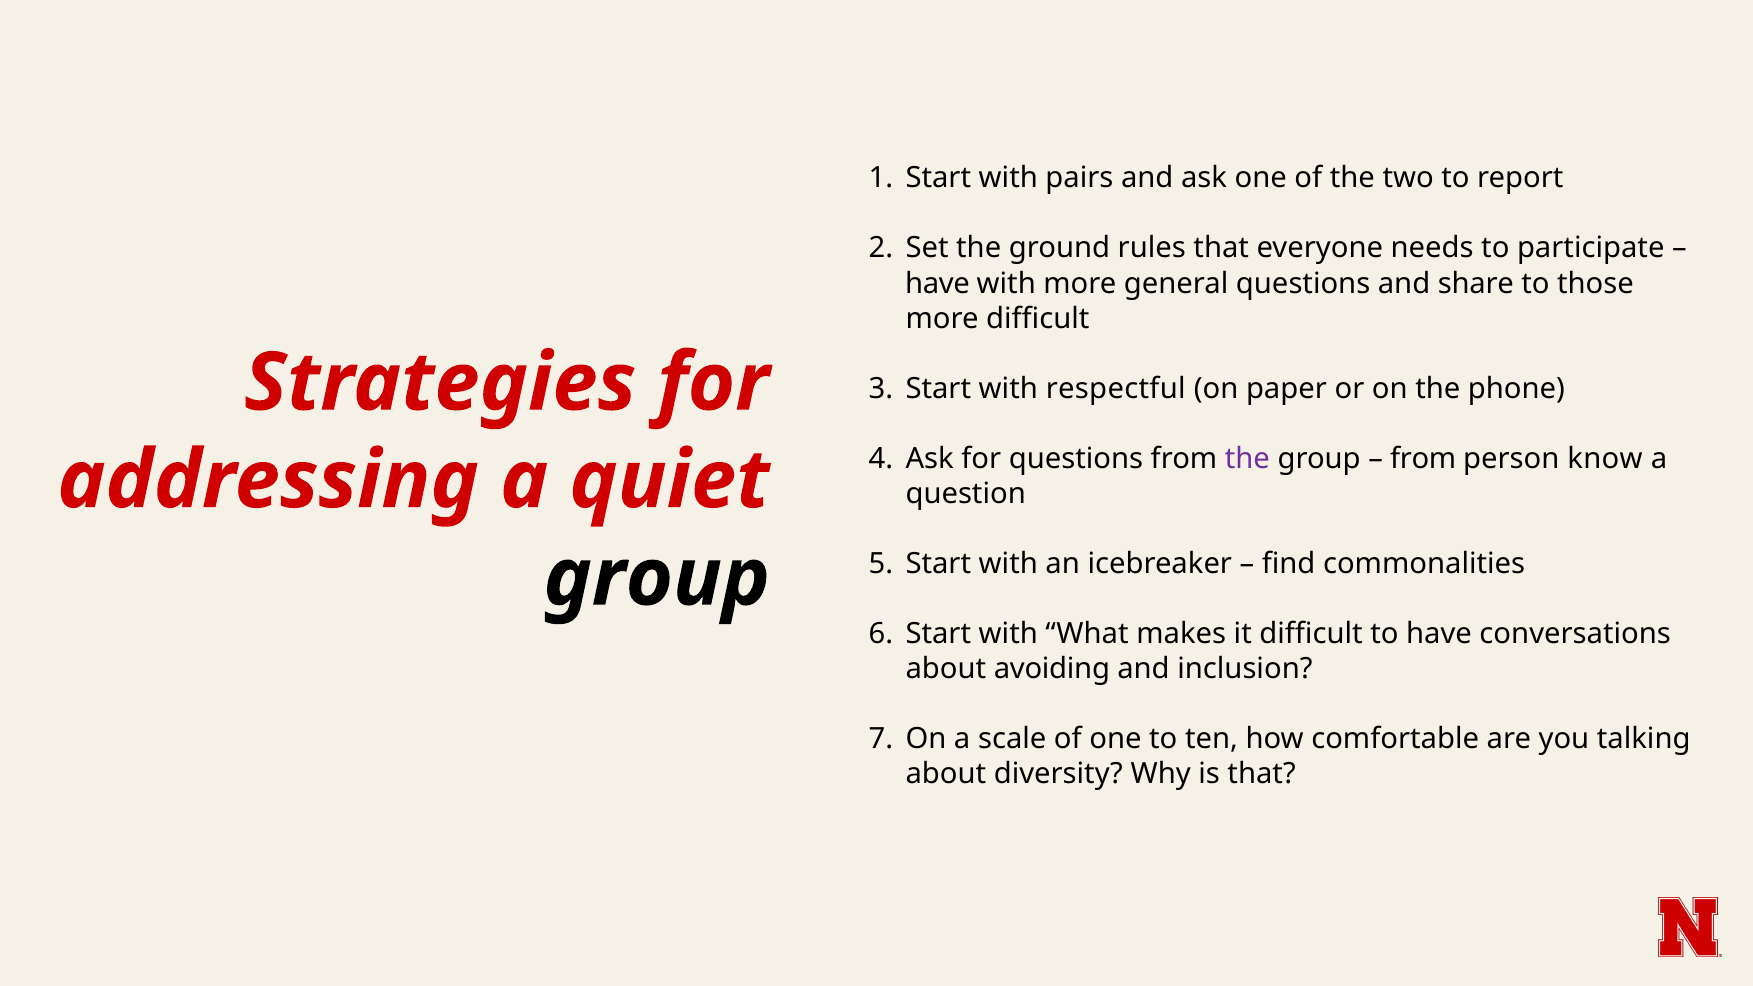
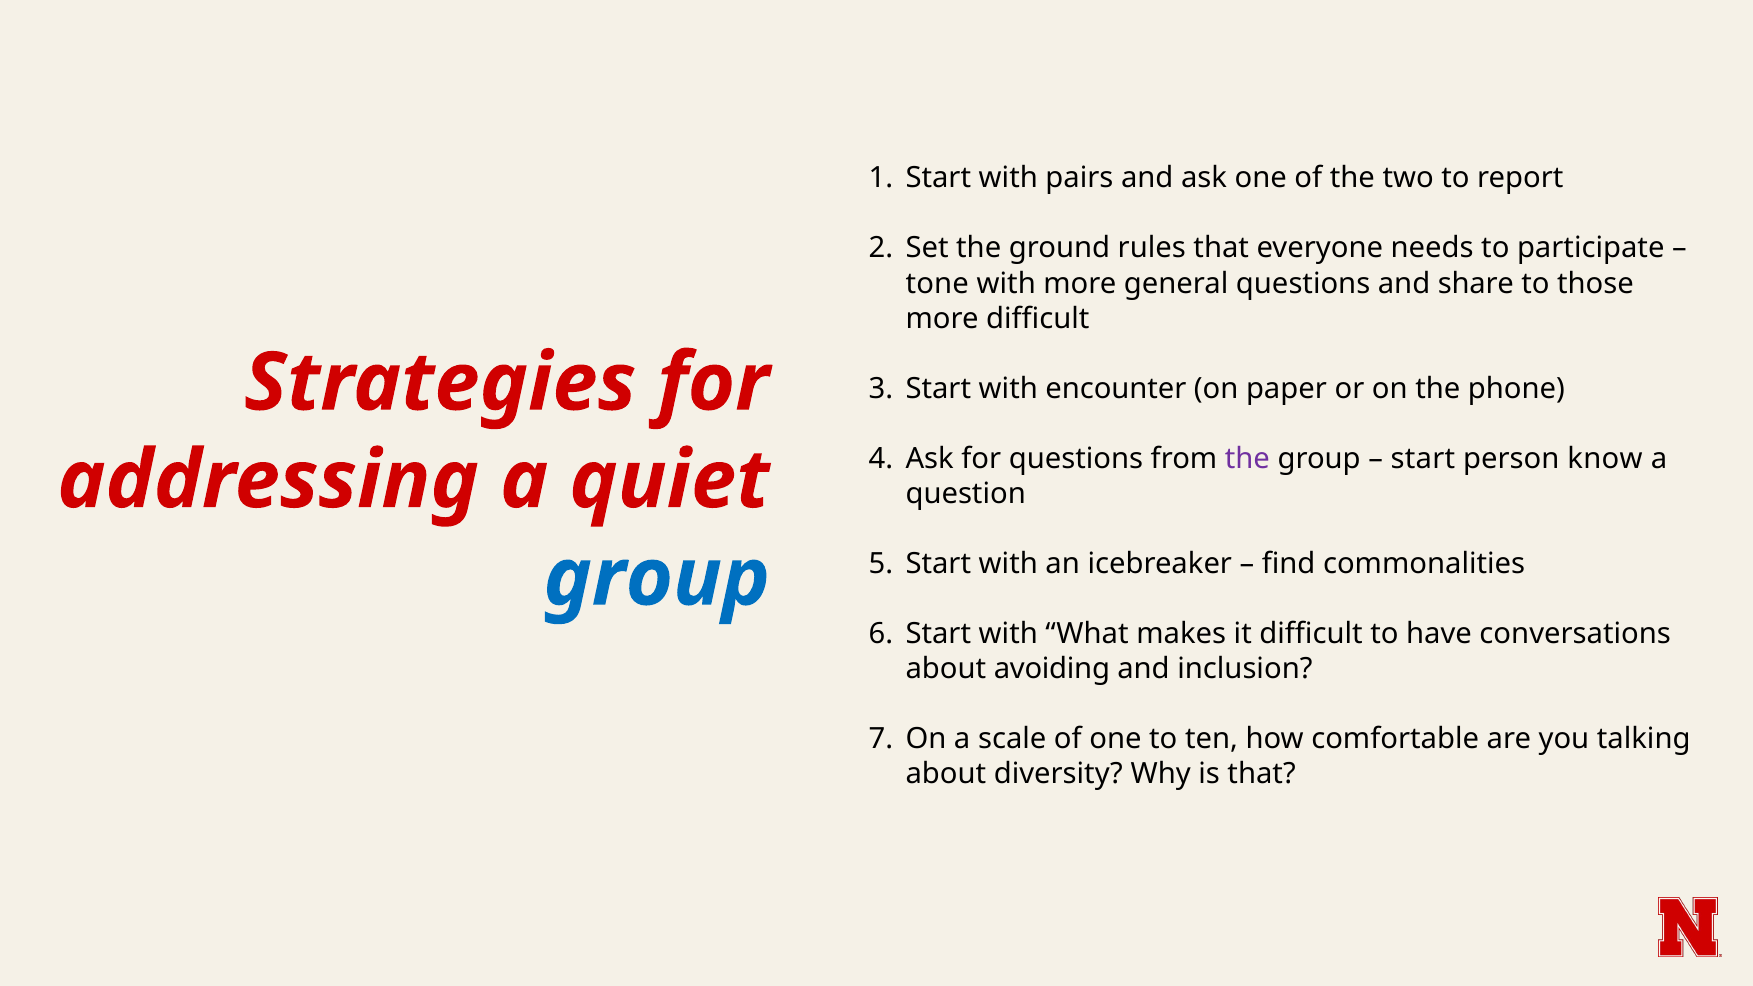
have at (937, 283): have -> tone
respectful: respectful -> encounter
from at (1423, 459): from -> start
group at (657, 578) colour: black -> blue
